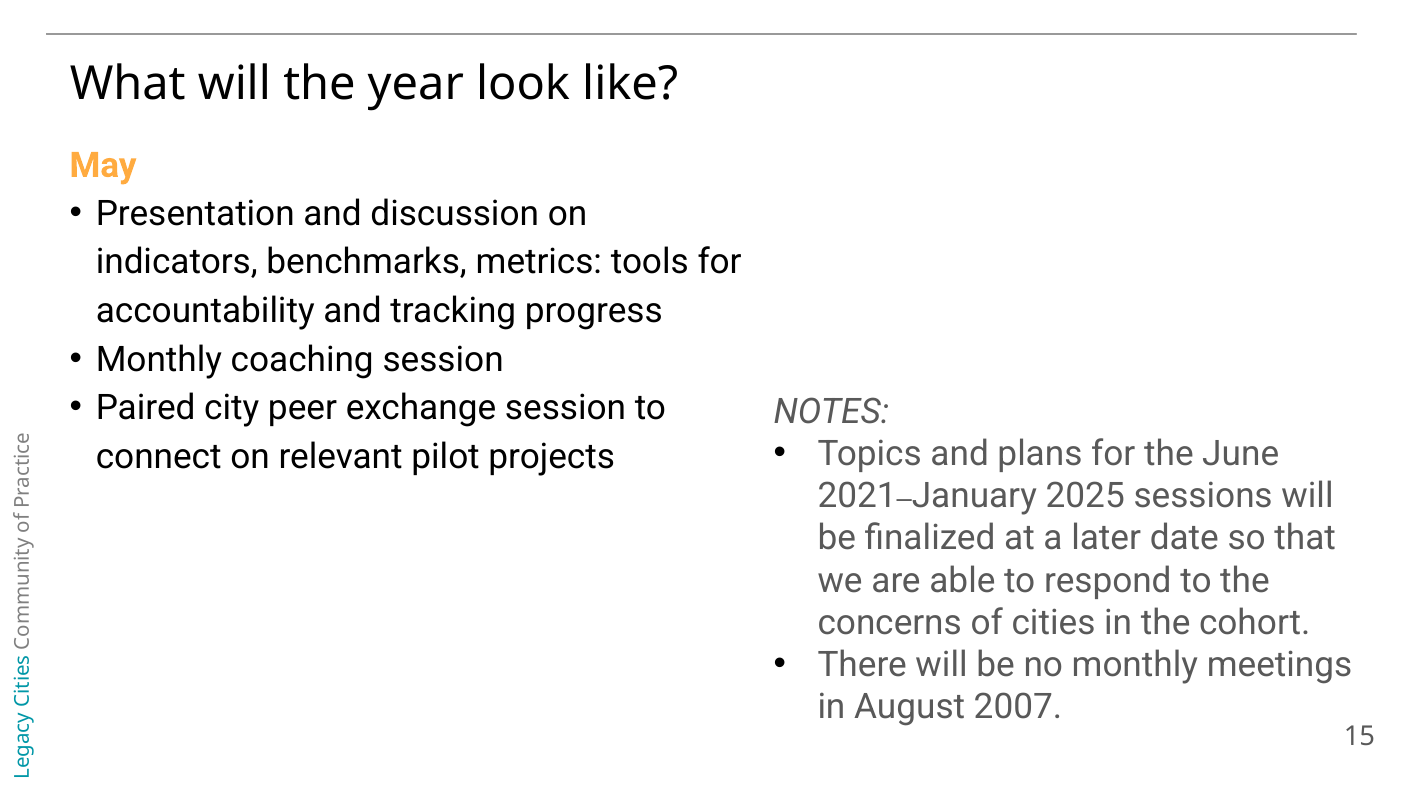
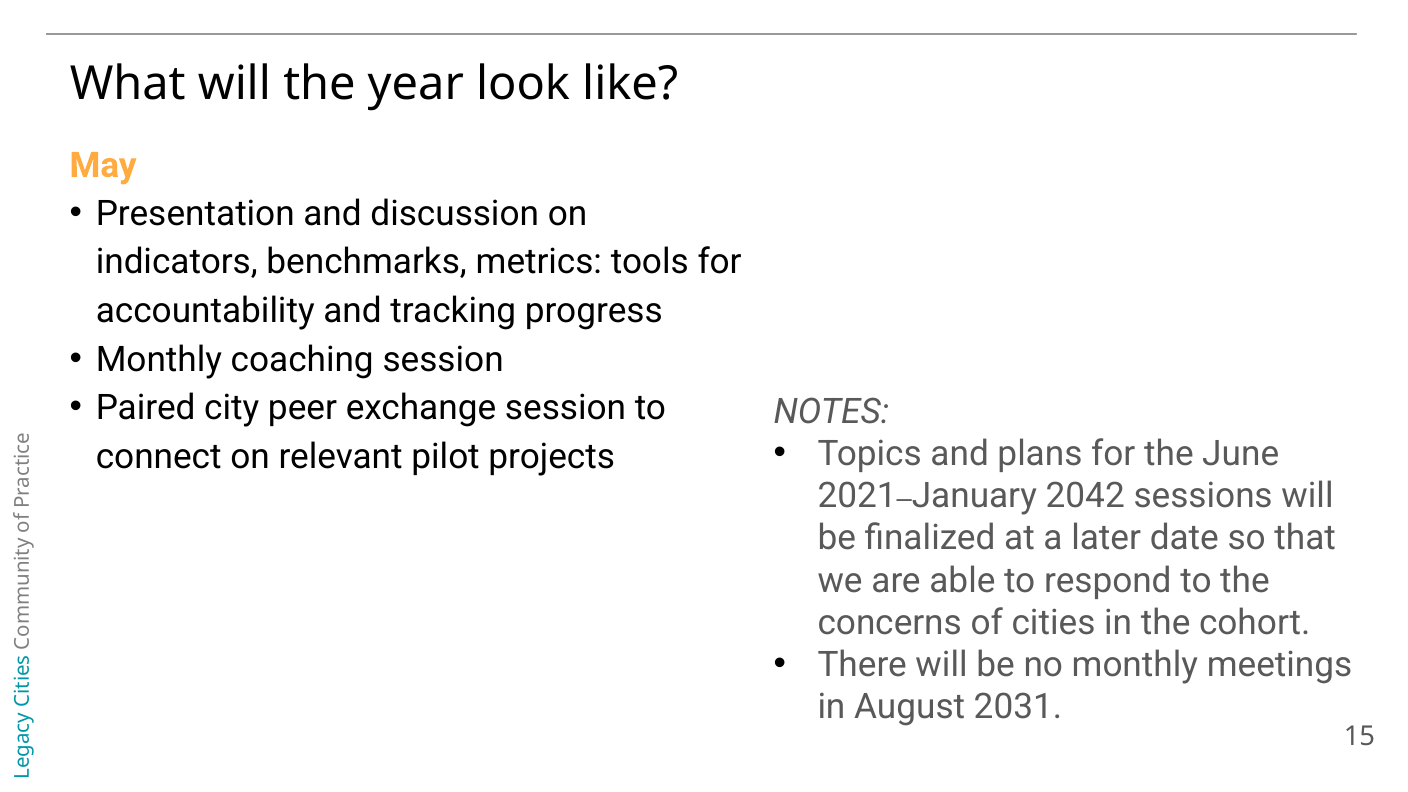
2025: 2025 -> 2042
2007: 2007 -> 2031
